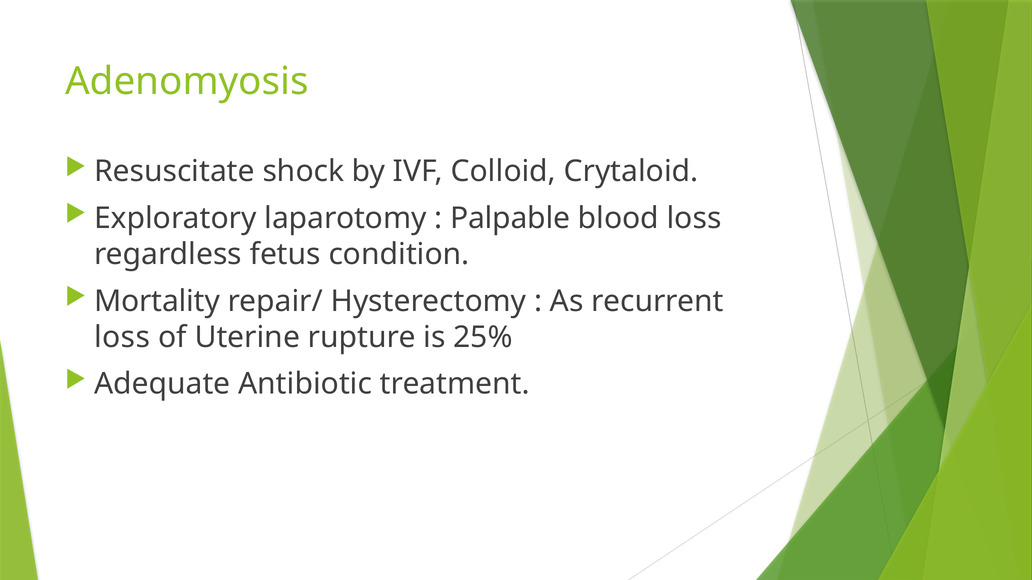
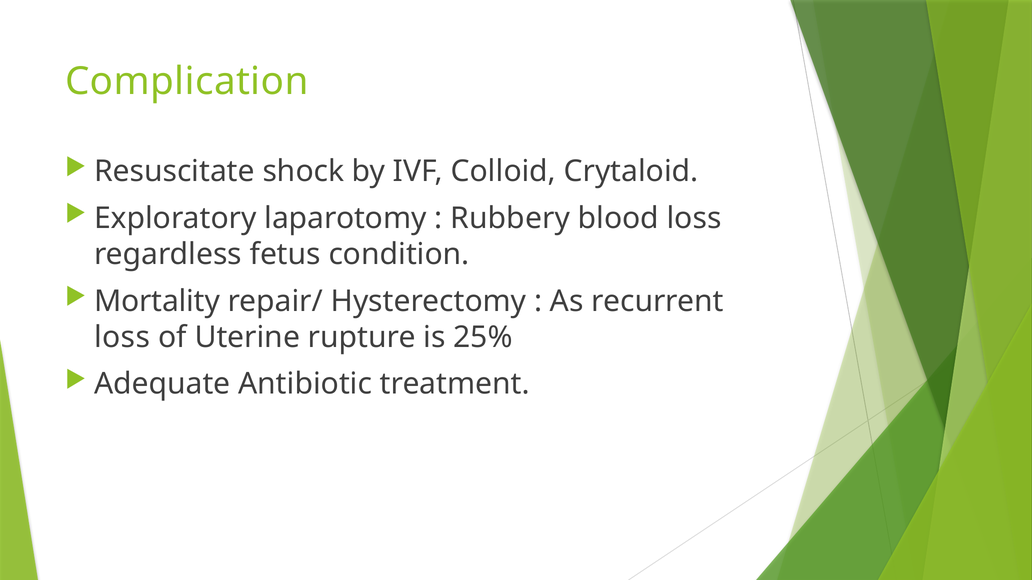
Adenomyosis: Adenomyosis -> Complication
Palpable: Palpable -> Rubbery
